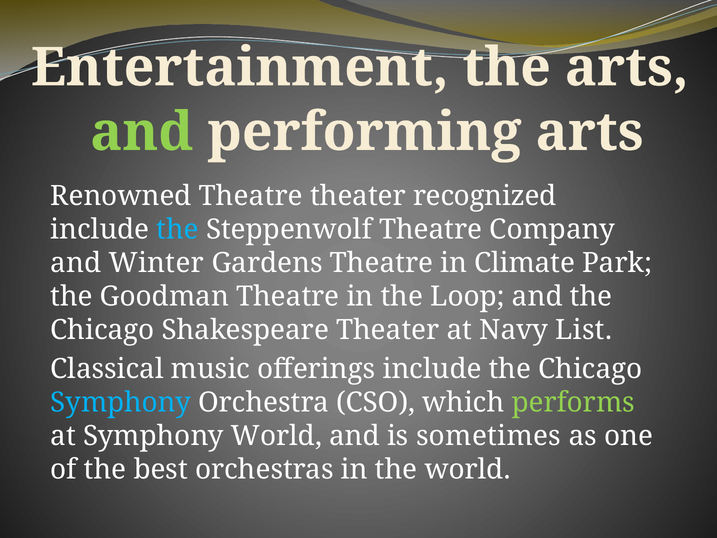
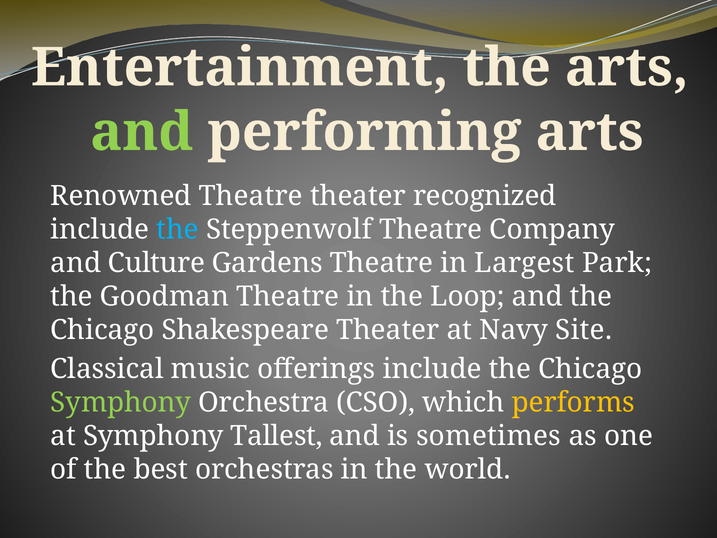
Winter: Winter -> Culture
Climate: Climate -> Largest
List: List -> Site
Symphony at (121, 402) colour: light blue -> light green
performs colour: light green -> yellow
Symphony World: World -> Tallest
